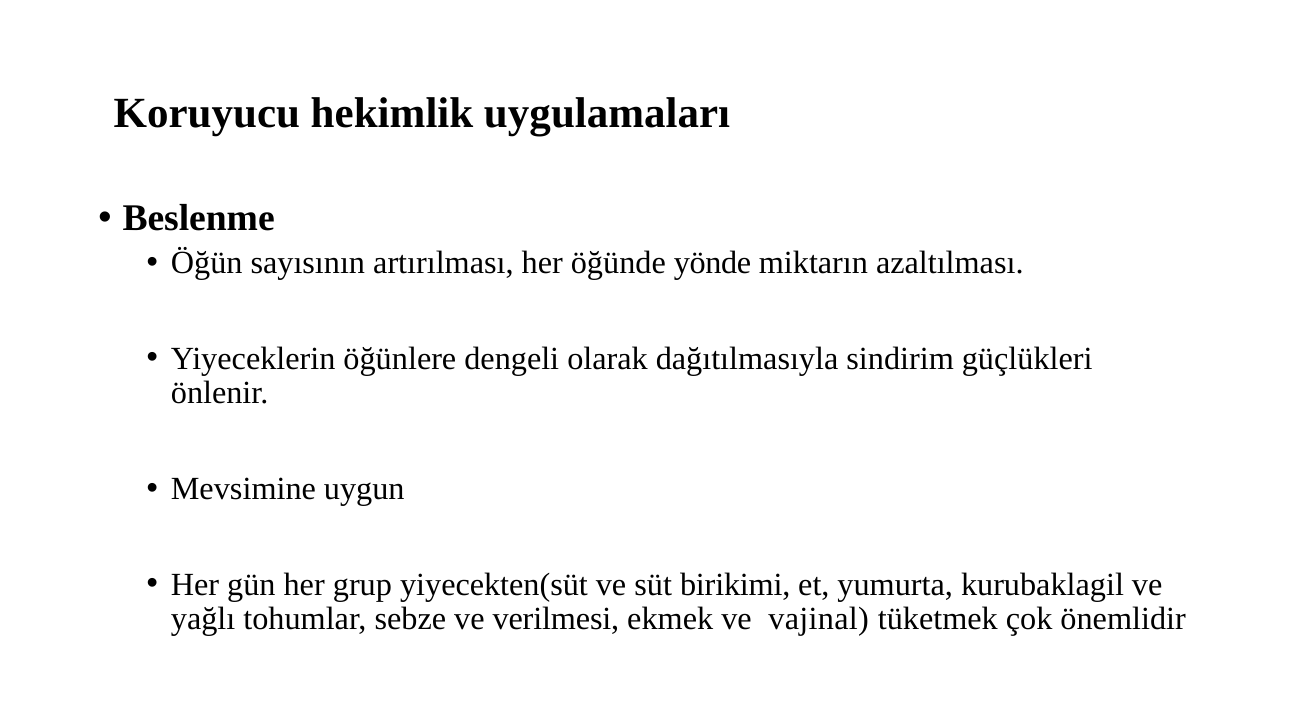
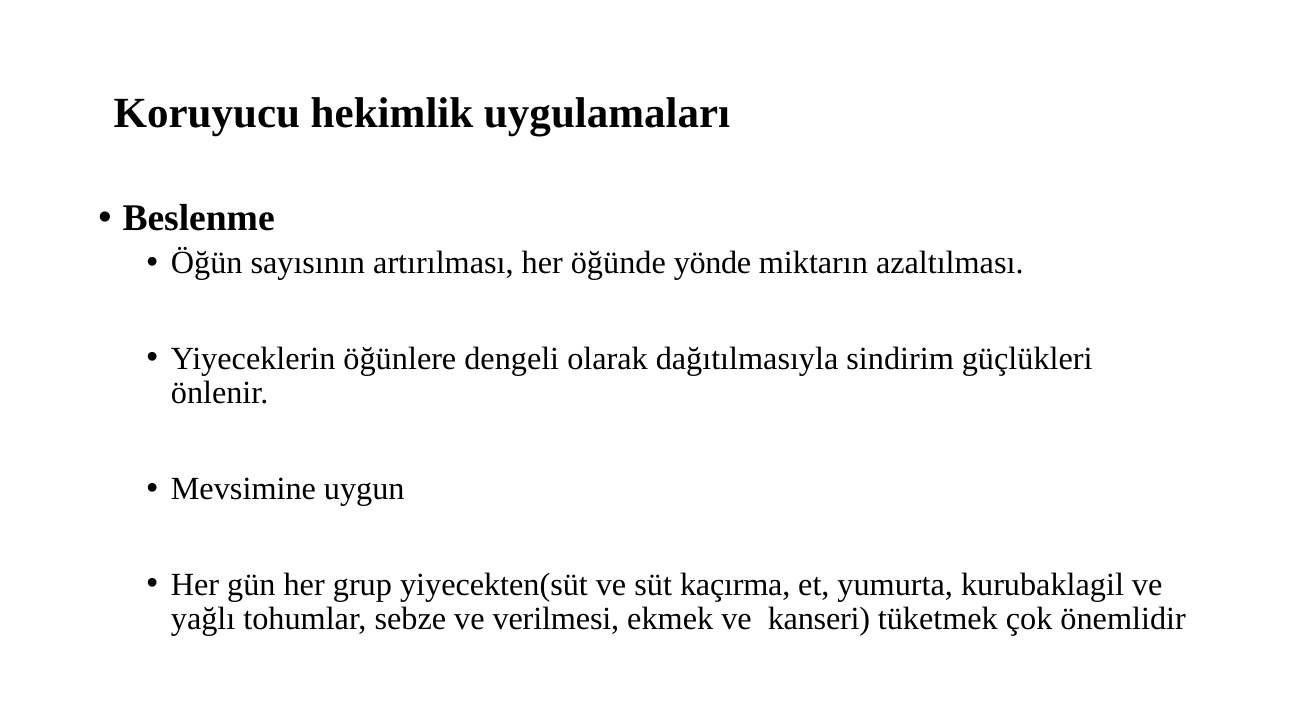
birikimi: birikimi -> kaçırma
vajinal: vajinal -> kanseri
